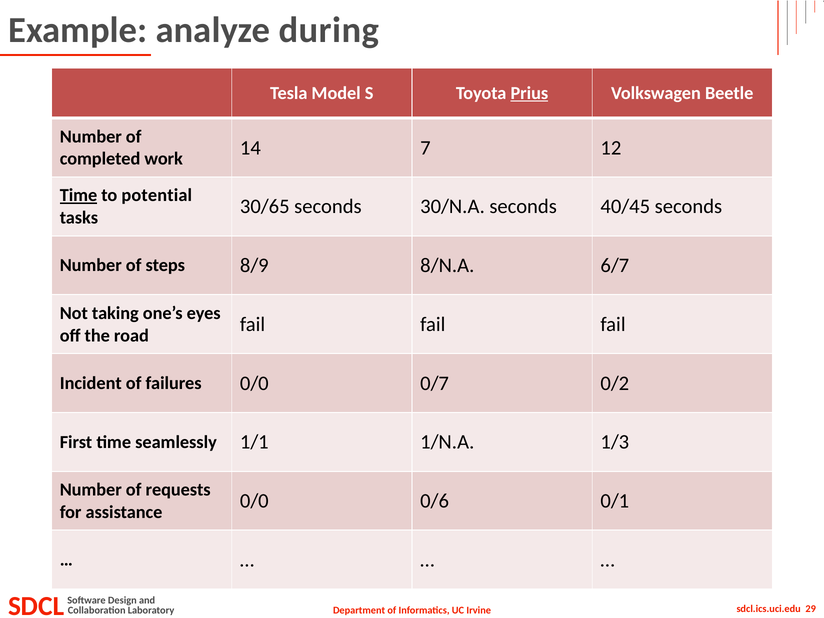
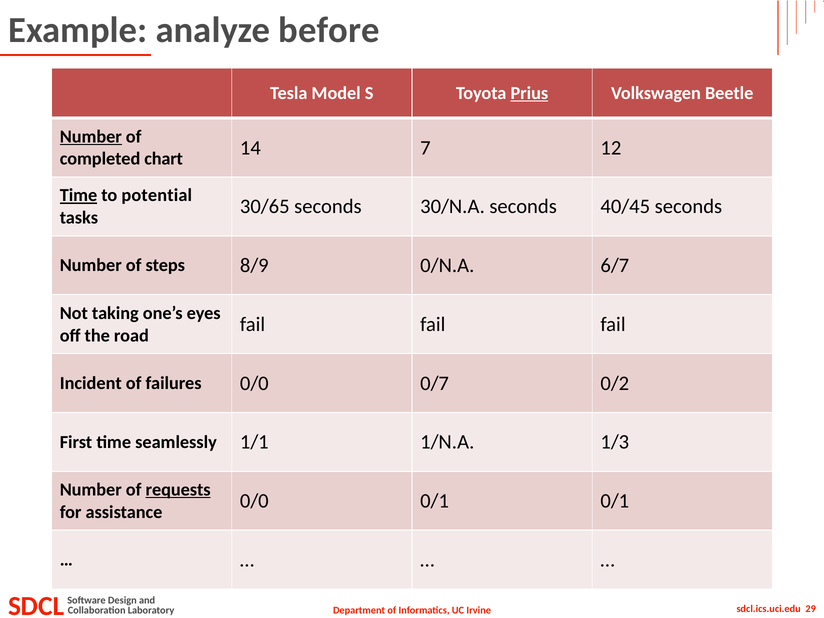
during: during -> before
Number at (91, 137) underline: none -> present
work: work -> chart
8/N.A: 8/N.A -> 0/N.A
requests underline: none -> present
0/0 0/6: 0/6 -> 0/1
